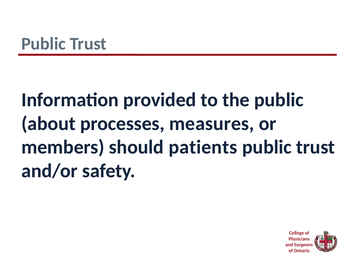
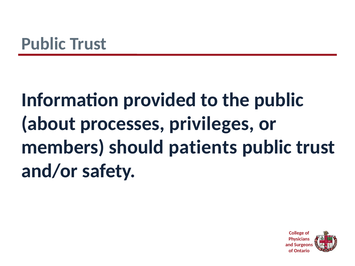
measures: measures -> privileges
